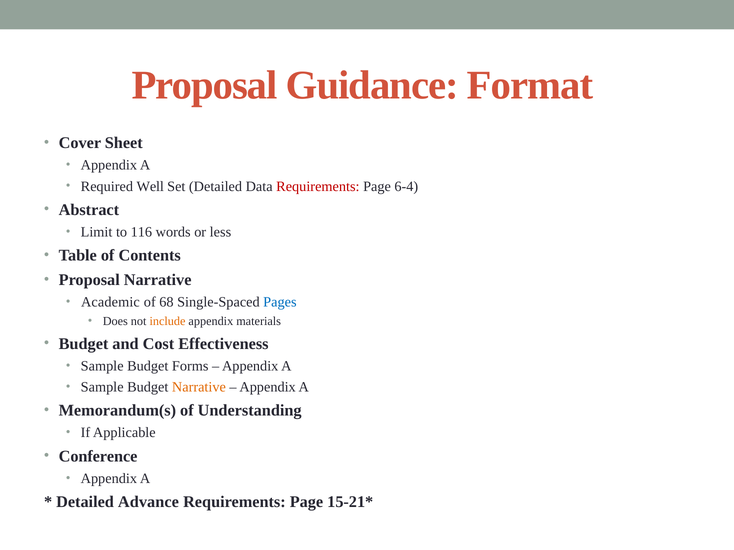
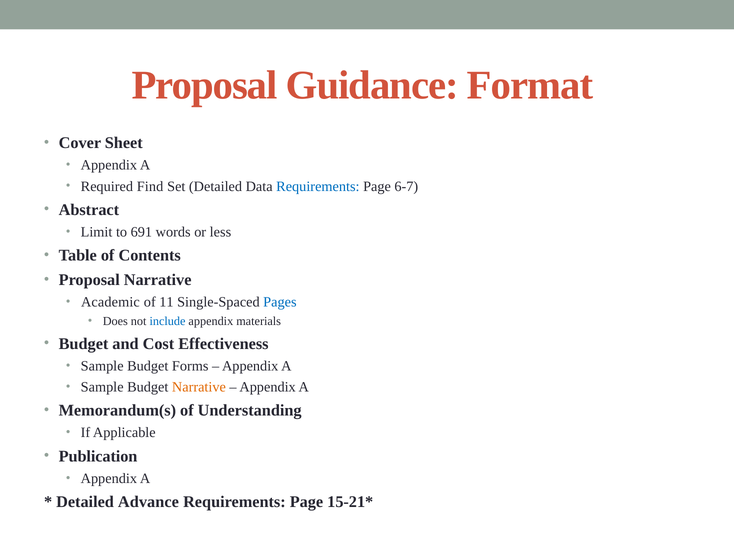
Well: Well -> Find
Requirements at (318, 187) colour: red -> blue
6-4: 6-4 -> 6-7
116: 116 -> 691
68: 68 -> 11
include colour: orange -> blue
Conference: Conference -> Publication
